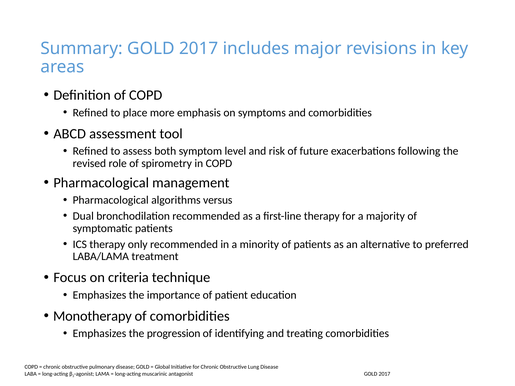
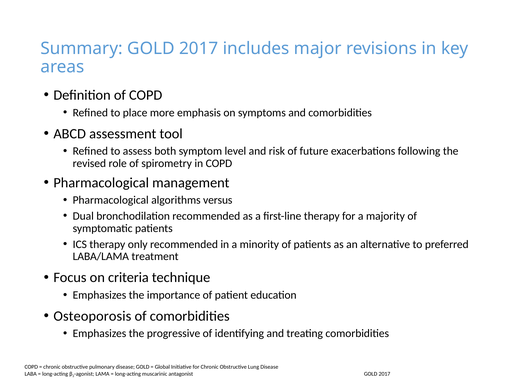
Monotherapy: Monotherapy -> Osteoporosis
progression: progression -> progressive
